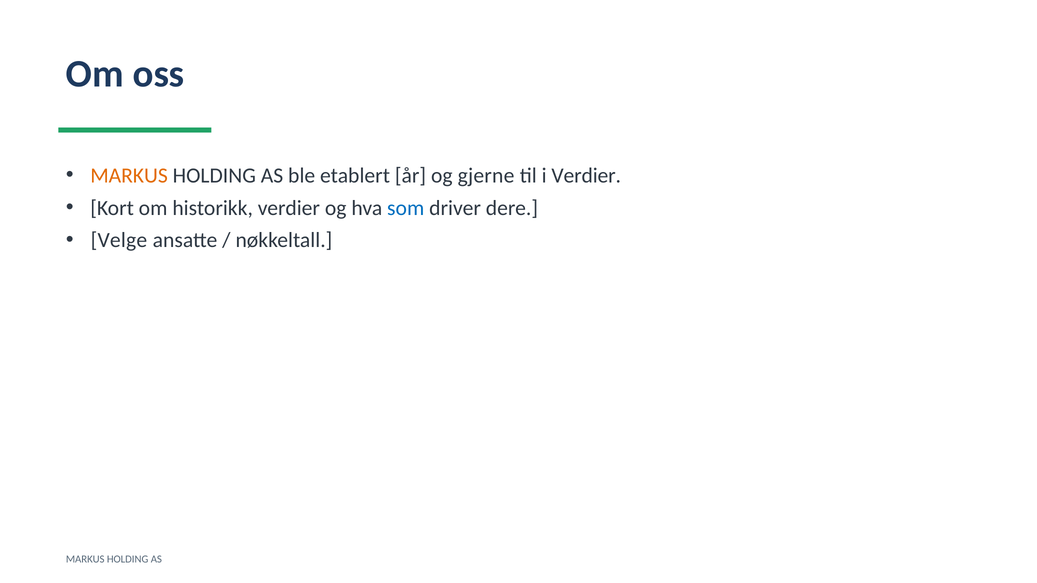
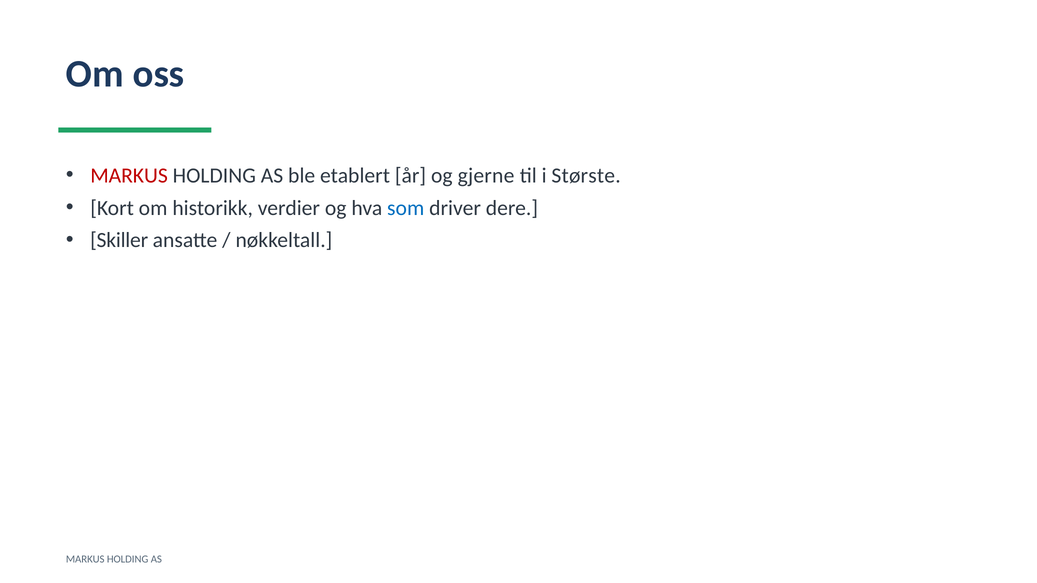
MARKUS at (129, 176) colour: orange -> red
i Verdier: Verdier -> Største
Velge: Velge -> Skiller
